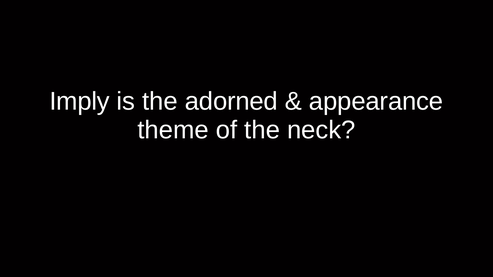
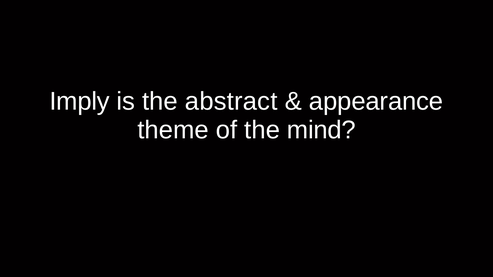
adorned: adorned -> abstract
neck: neck -> mind
